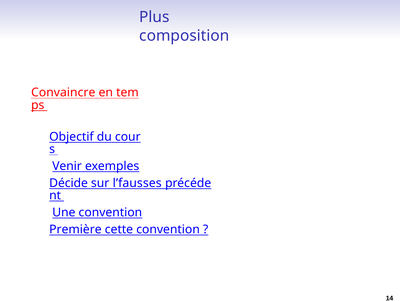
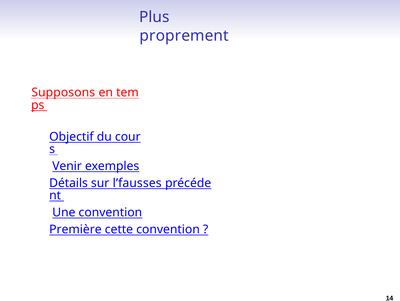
composition: composition -> proprement
Convaincre: Convaincre -> Supposons
Décide: Décide -> Détails
